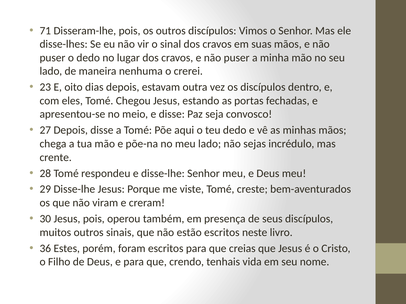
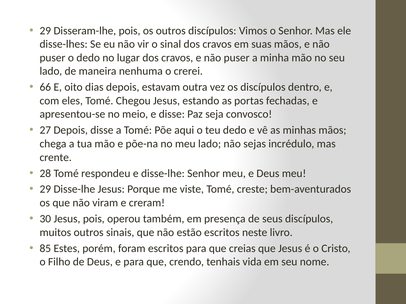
71 at (45, 31): 71 -> 29
23: 23 -> 66
36: 36 -> 85
